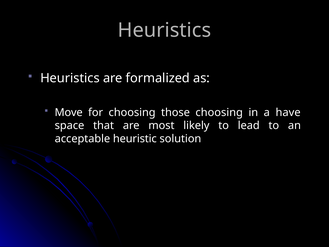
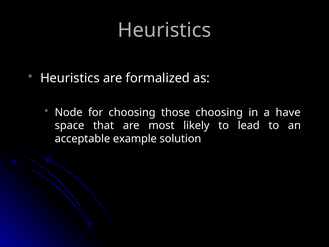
Move: Move -> Node
heuristic: heuristic -> example
